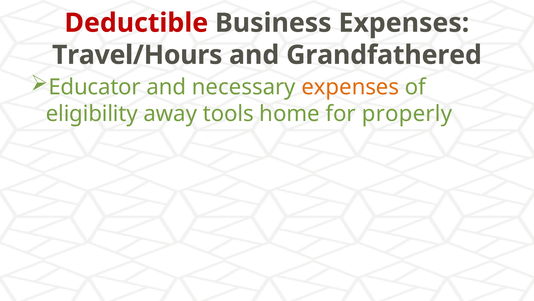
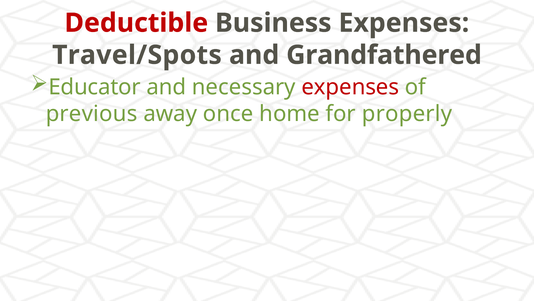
Travel/Hours: Travel/Hours -> Travel/Spots
expenses at (350, 87) colour: orange -> red
eligibility: eligibility -> previous
tools: tools -> once
